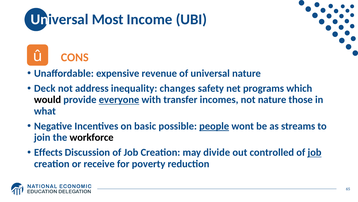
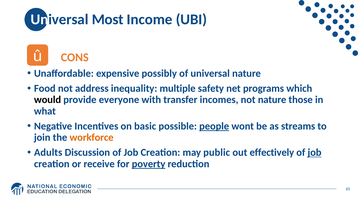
revenue: revenue -> possibly
Deck: Deck -> Food
changes: changes -> multiple
everyone underline: present -> none
workforce colour: black -> orange
Effects: Effects -> Adults
divide: divide -> public
controlled: controlled -> effectively
poverty underline: none -> present
